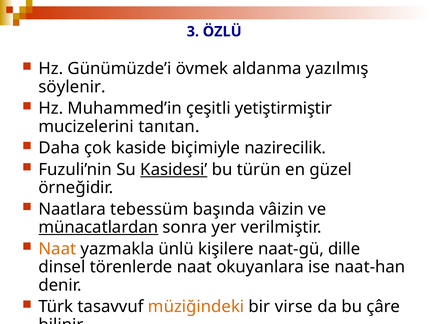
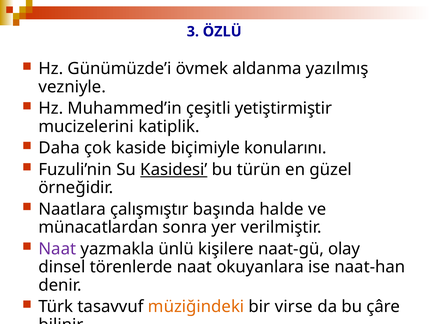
söylenir: söylenir -> vezniyle
tanıtan: tanıtan -> katiplik
nazirecilik: nazirecilik -> konularını
tebessüm: tebessüm -> çalışmıştır
vâizin: vâizin -> halde
münacatlardan underline: present -> none
Naat at (57, 249) colour: orange -> purple
dille: dille -> olay
